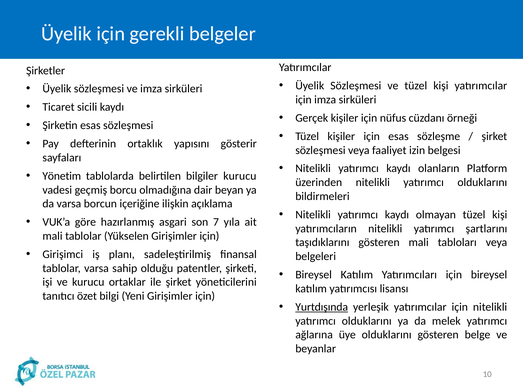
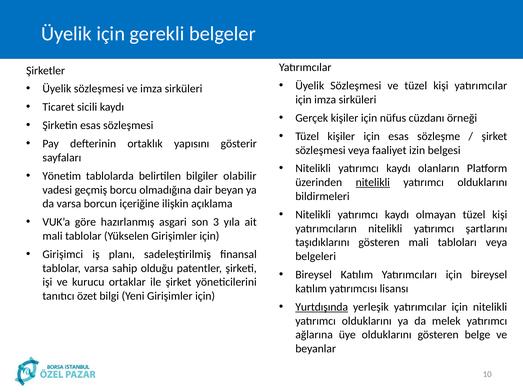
bilgiler kurucu: kurucu -> olabilir
nitelikli at (373, 183) underline: none -> present
7: 7 -> 3
